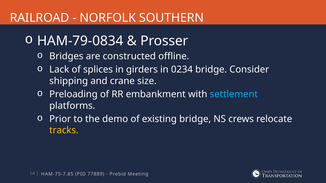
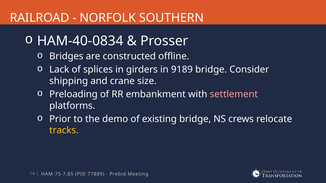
HAM-79-0834: HAM-79-0834 -> HAM-40-0834
0234: 0234 -> 9189
settlement colour: light blue -> pink
